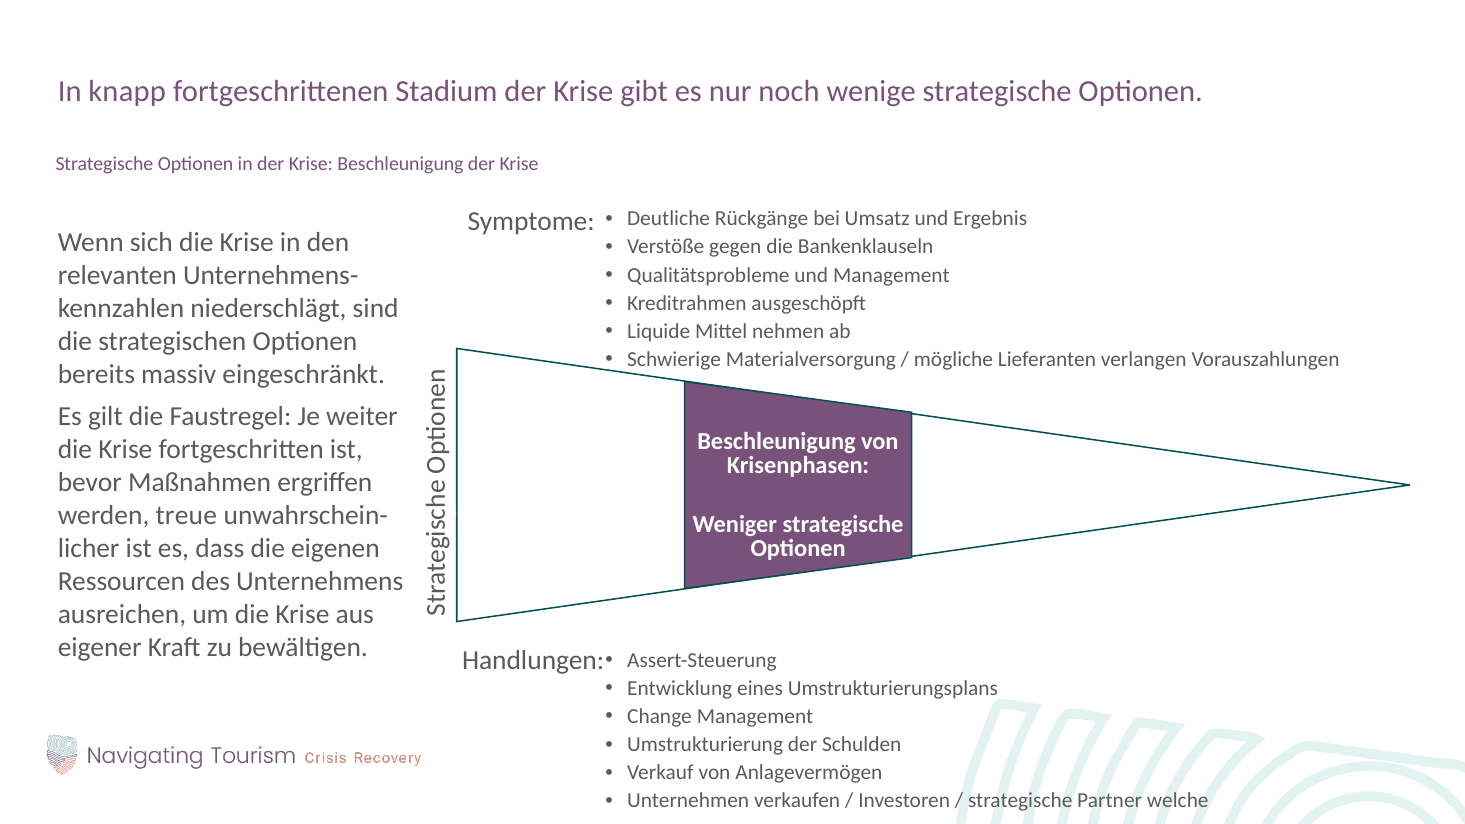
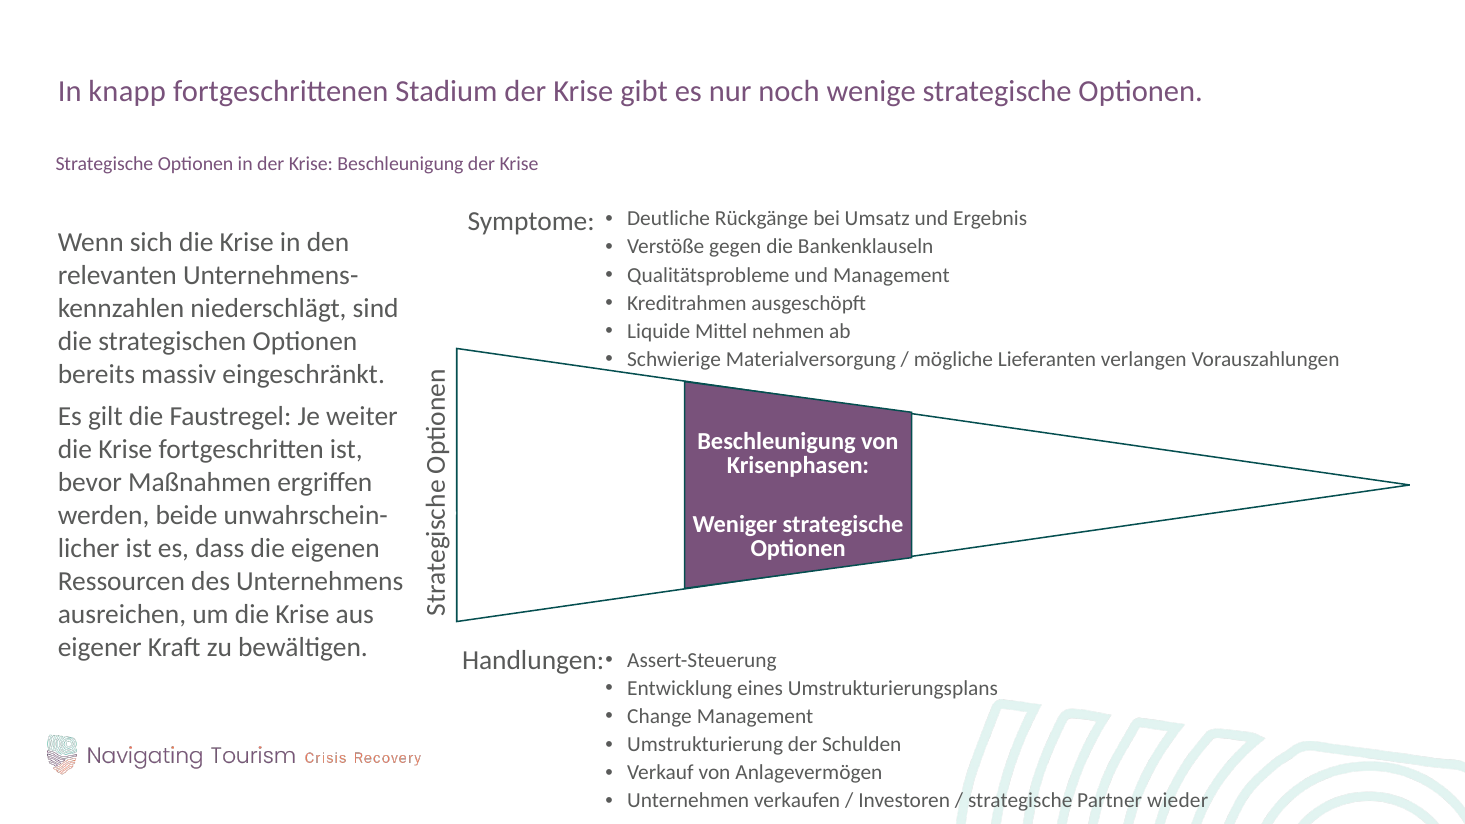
treue: treue -> beide
welche: welche -> wieder
